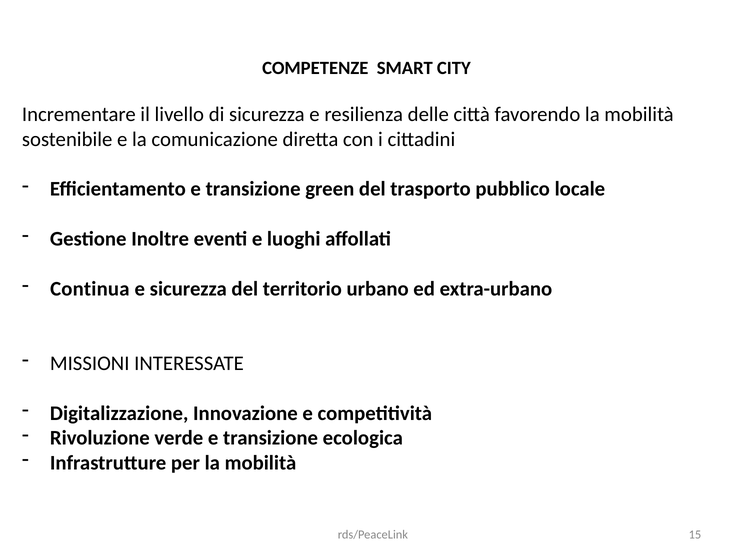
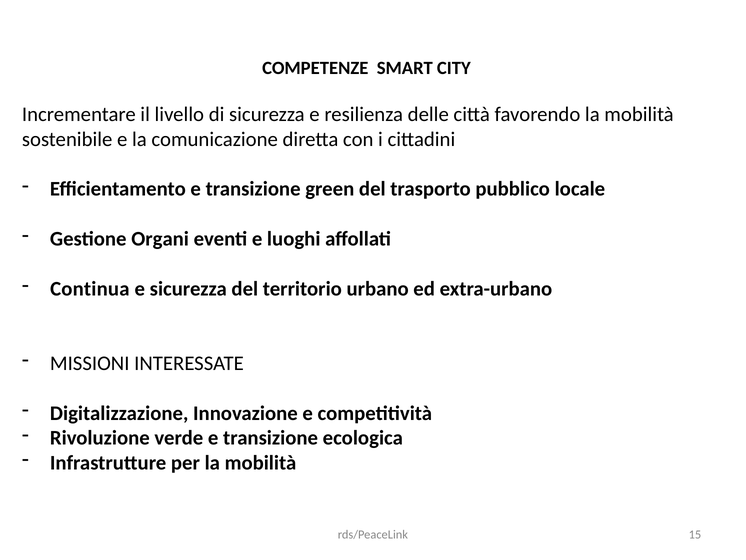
Inoltre: Inoltre -> Organi
